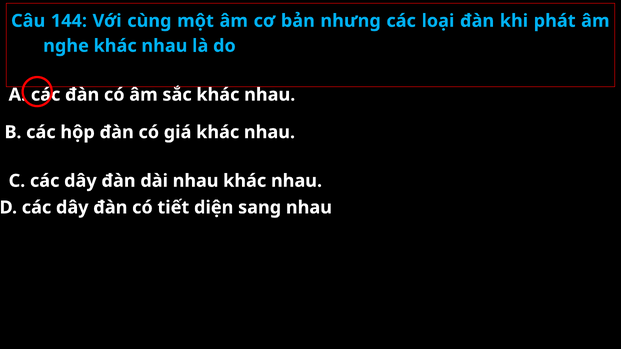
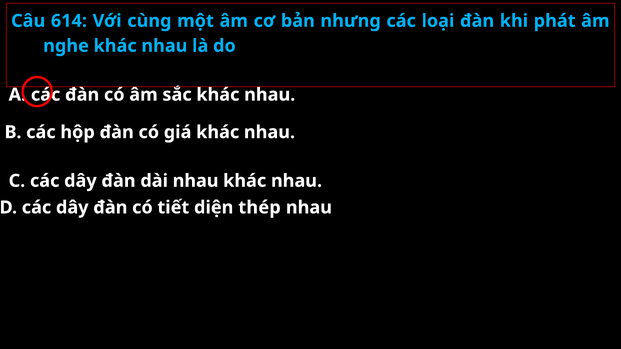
144: 144 -> 614
sang: sang -> thép
